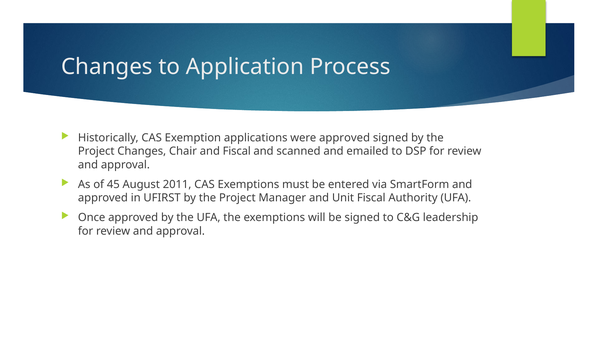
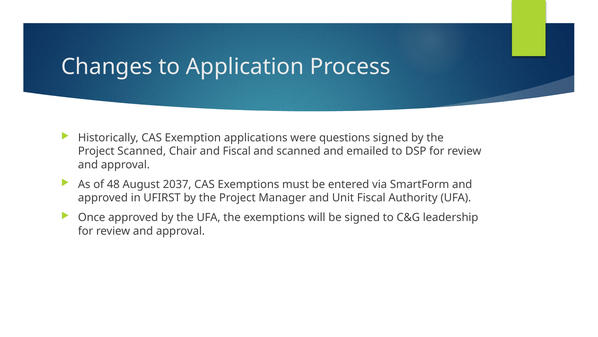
were approved: approved -> questions
Project Changes: Changes -> Scanned
45: 45 -> 48
2011: 2011 -> 2037
